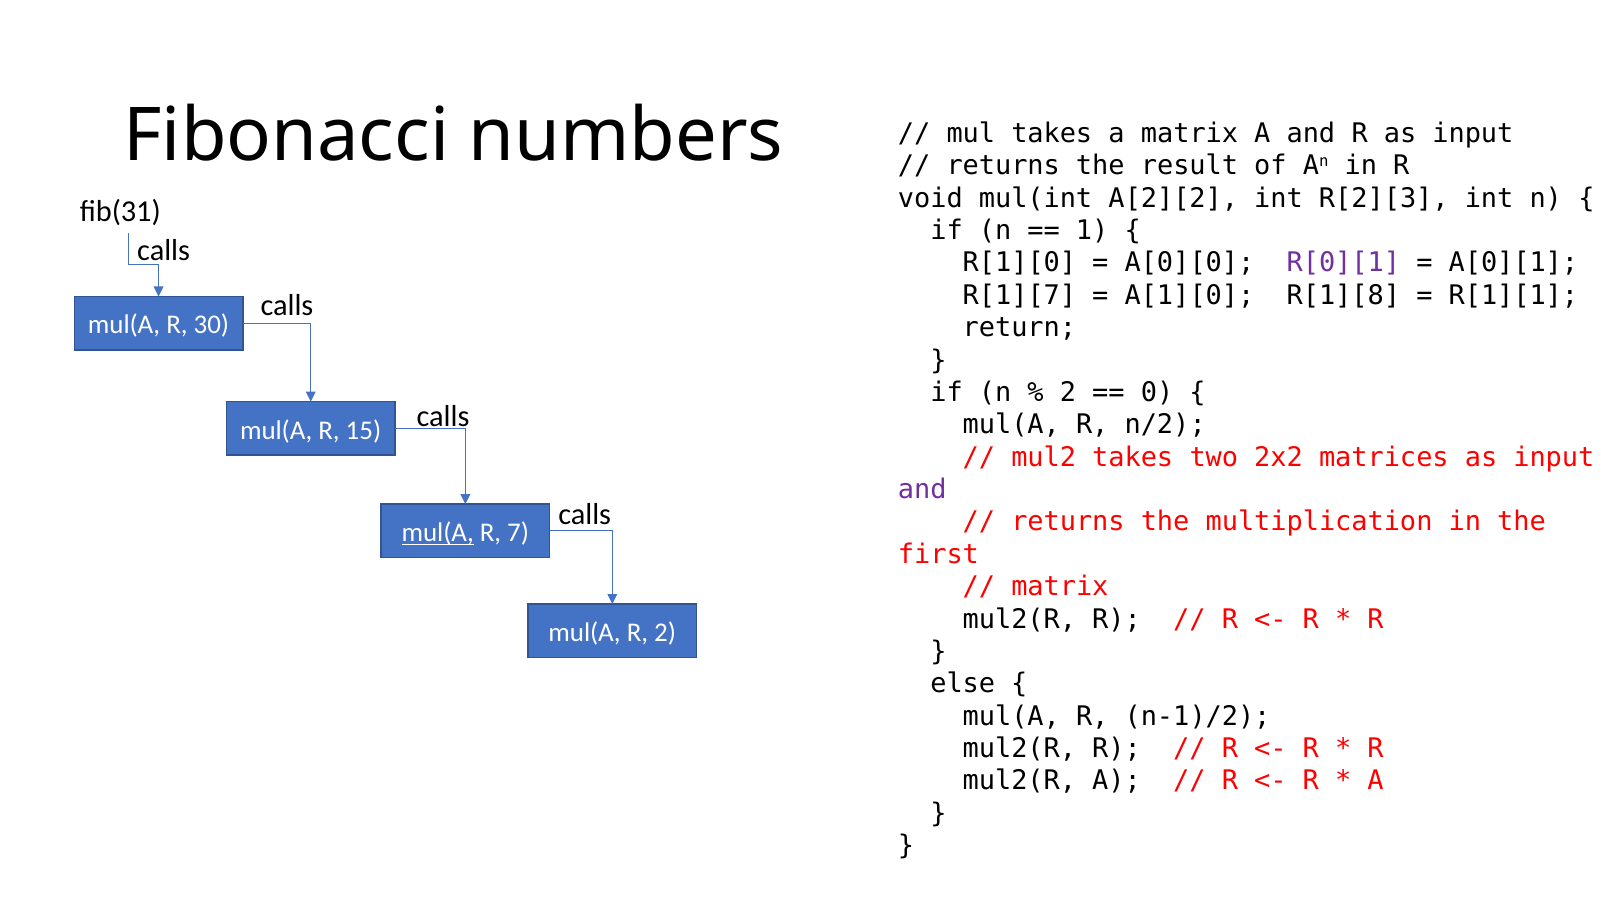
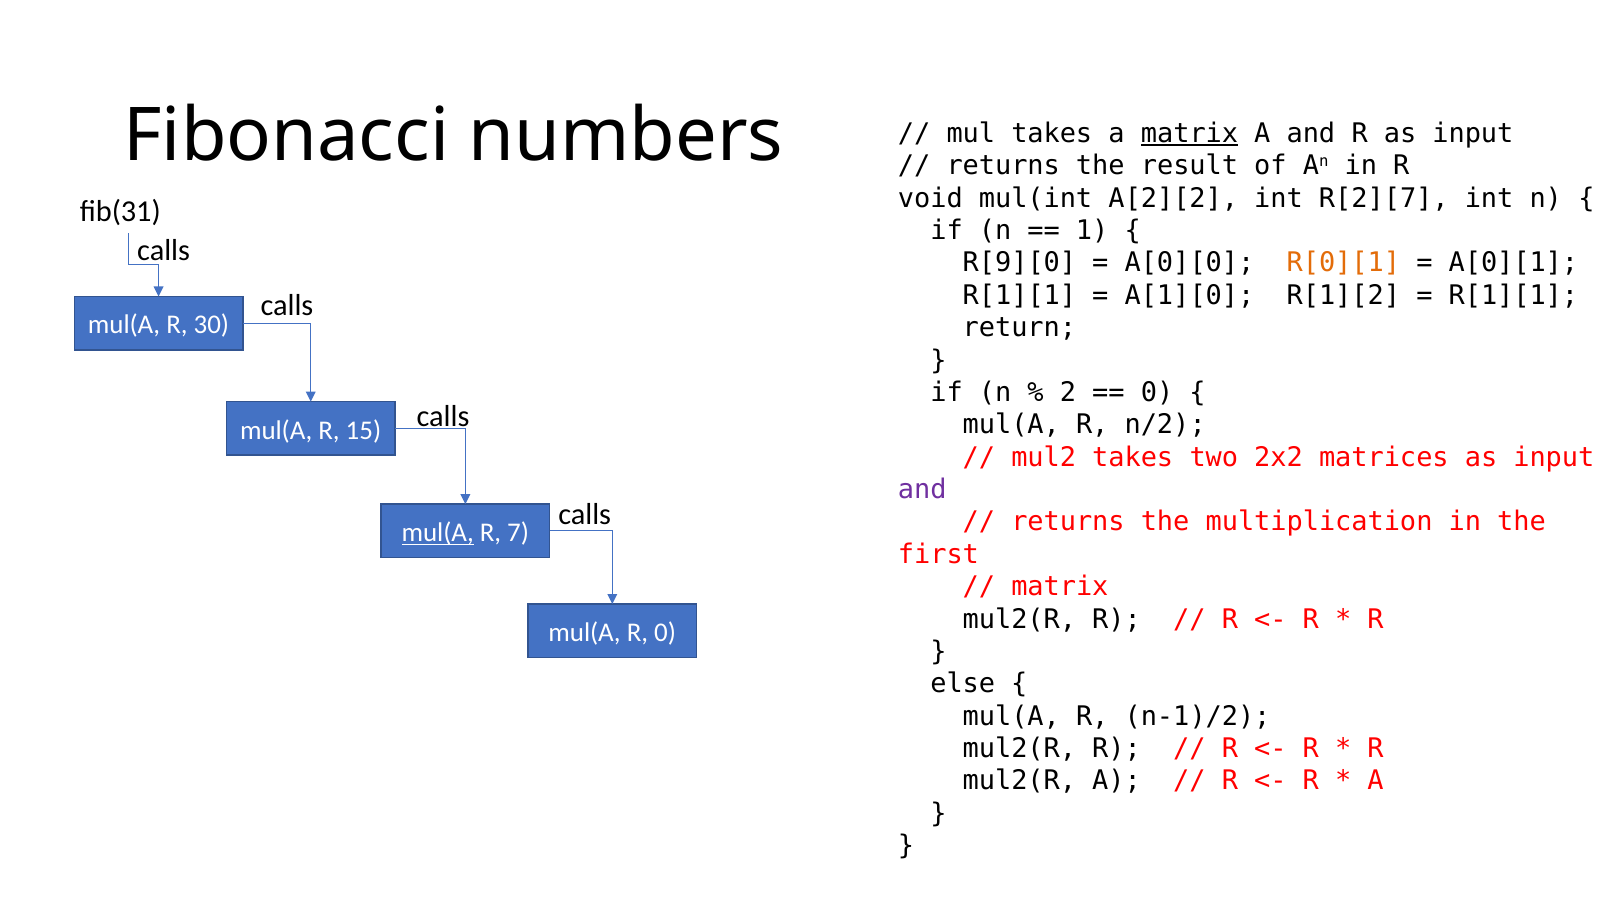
matrix at (1190, 134) underline: none -> present
R[2][3: R[2][3 -> R[2][7
R[1][0: R[1][0 -> R[9][0
R[0][1 colour: purple -> orange
R[1][7 at (1019, 295): R[1][7 -> R[1][1
R[1][8: R[1][8 -> R[1][2
R 2: 2 -> 0
